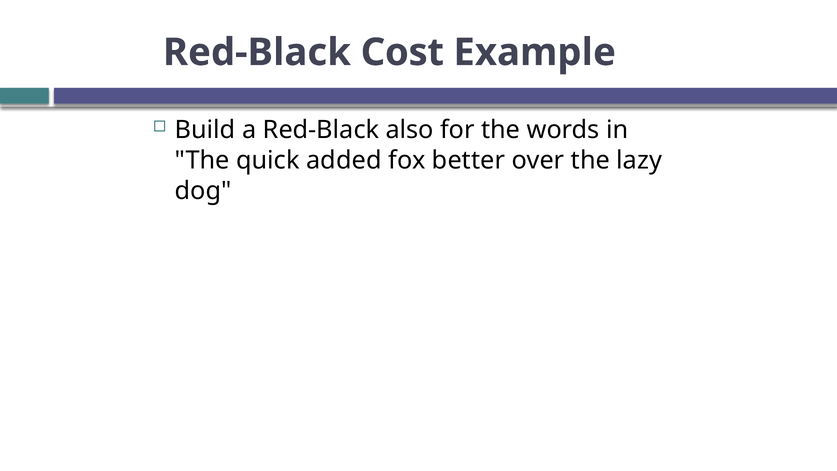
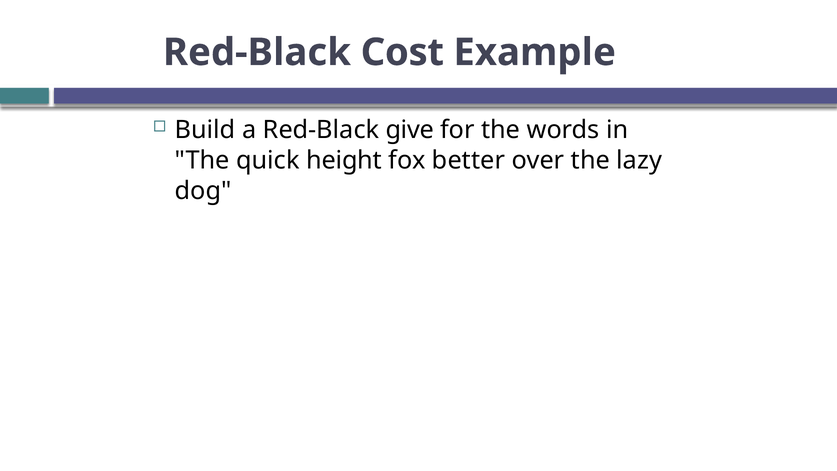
also: also -> give
added: added -> height
